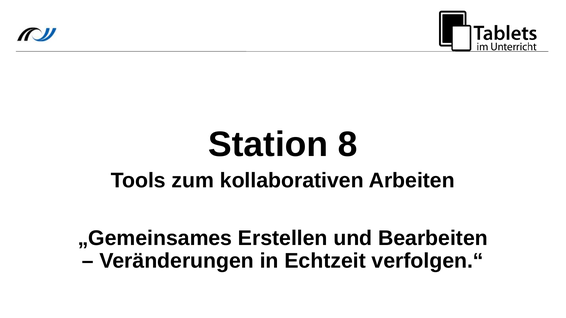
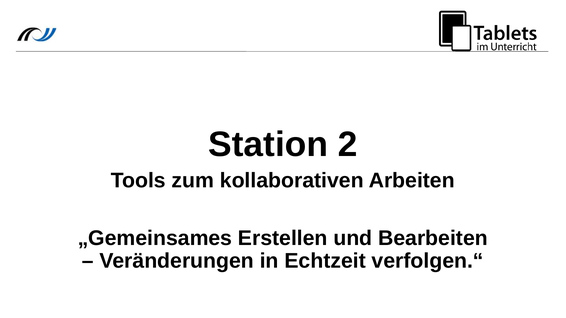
8: 8 -> 2
